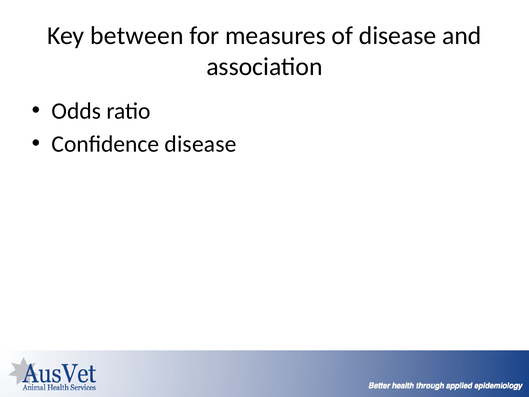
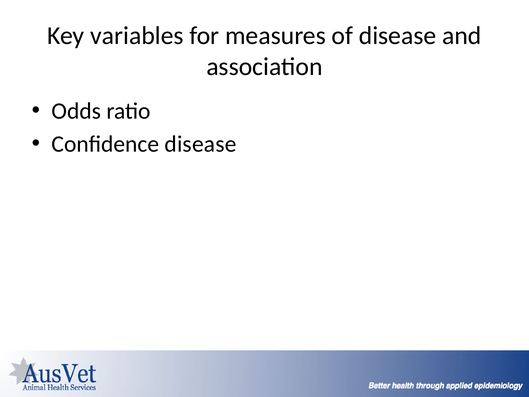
between: between -> variables
